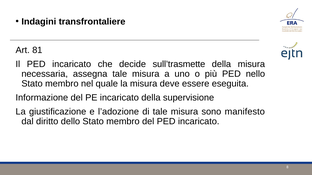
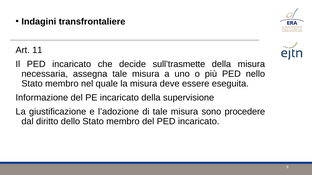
81: 81 -> 11
manifesto: manifesto -> procedere
